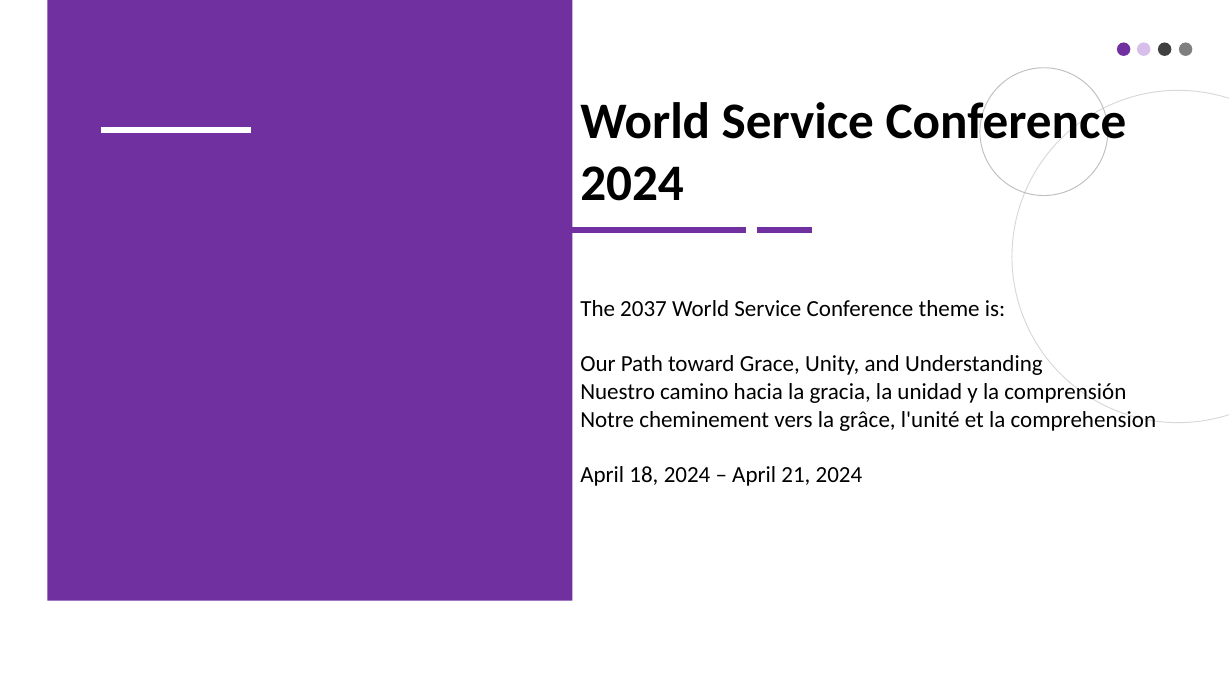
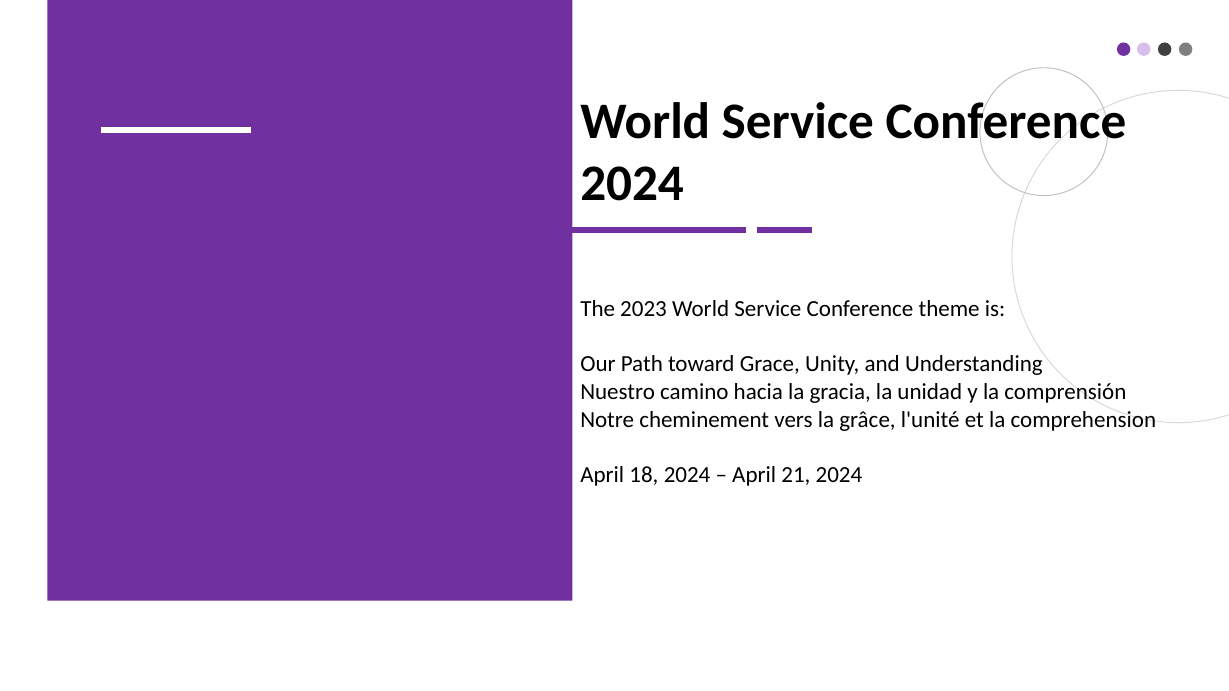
2037: 2037 -> 2023
